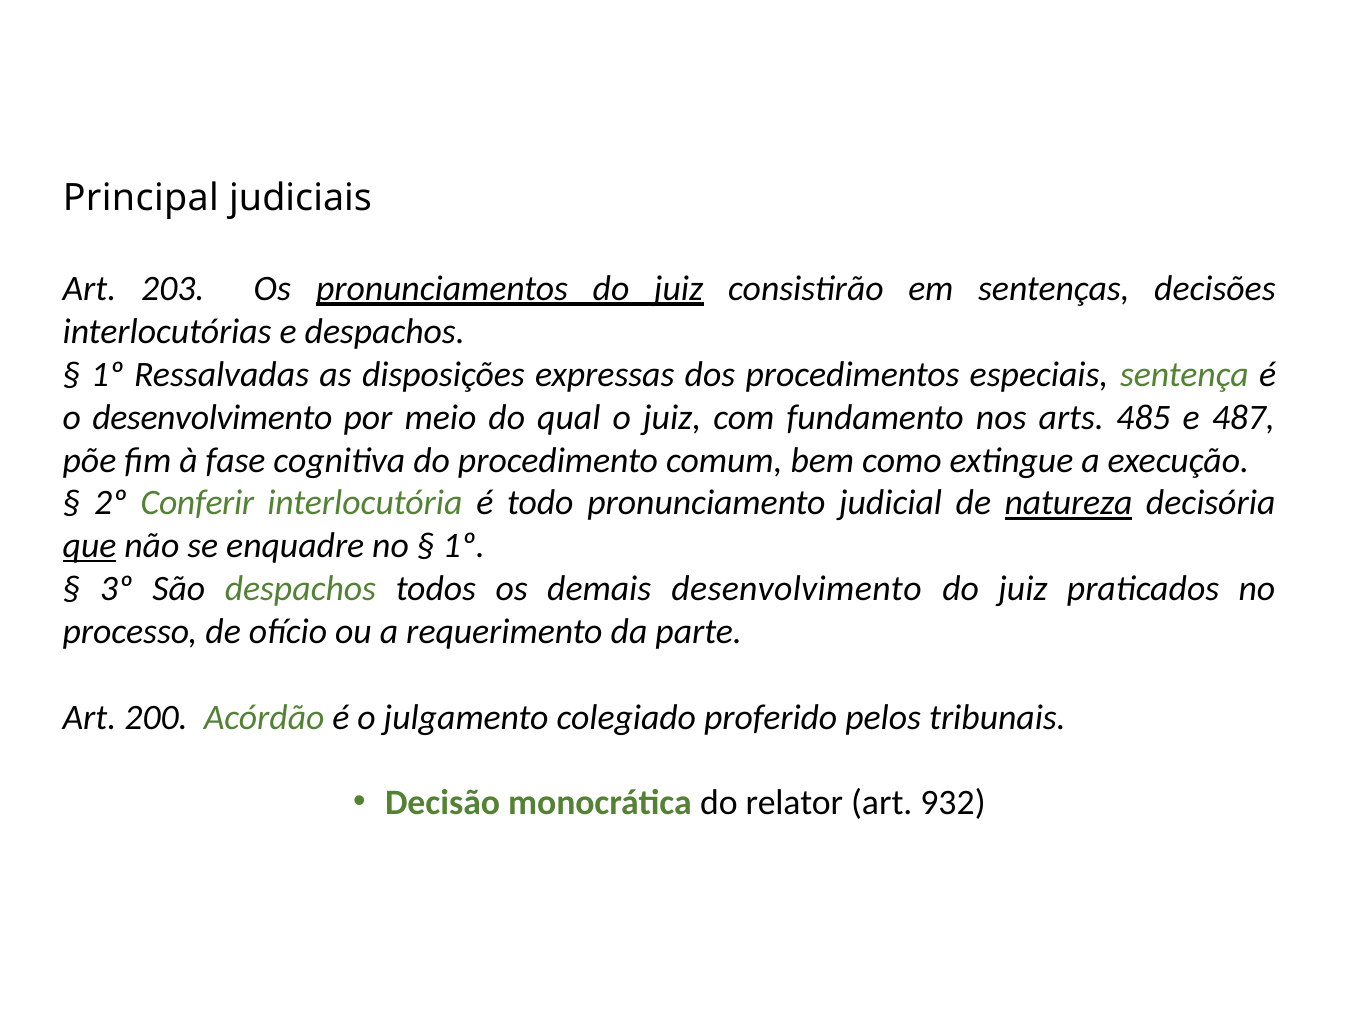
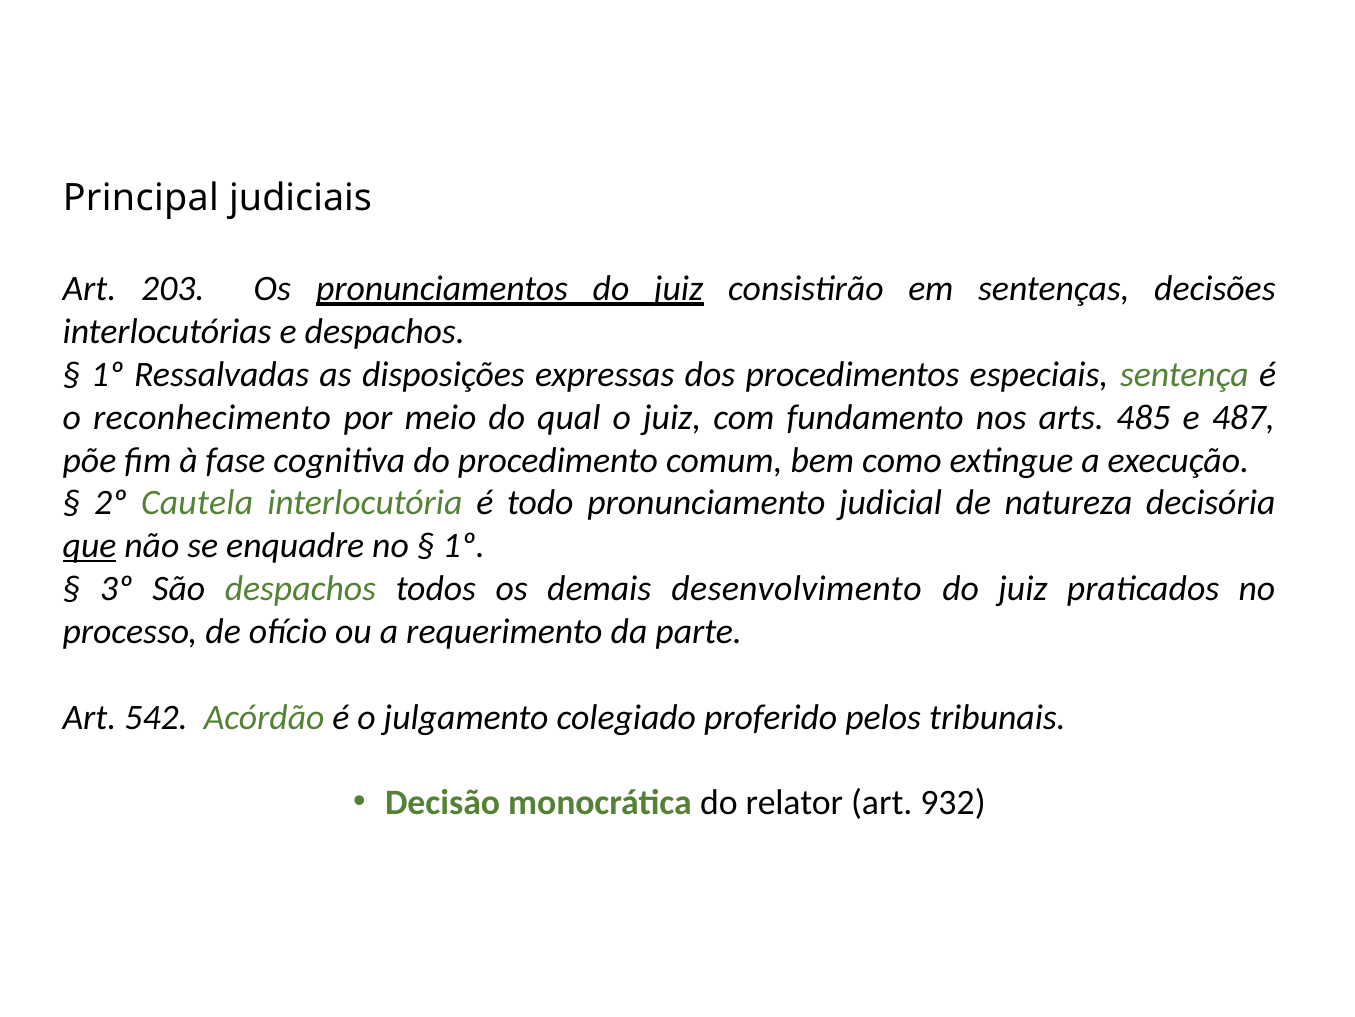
o desenvolvimento: desenvolvimento -> reconhecimento
Conferir: Conferir -> Cautela
natureza underline: present -> none
200: 200 -> 542
